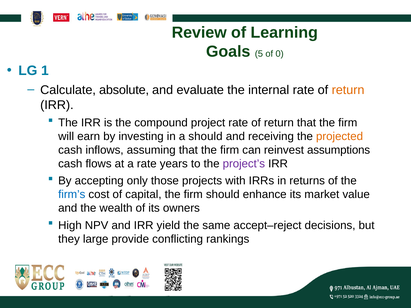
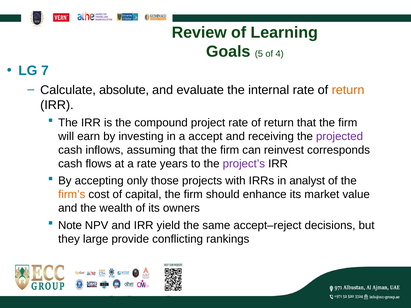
0: 0 -> 4
1: 1 -> 7
a should: should -> accept
projected colour: orange -> purple
assumptions: assumptions -> corresponds
returns: returns -> analyst
firm’s colour: blue -> orange
High: High -> Note
